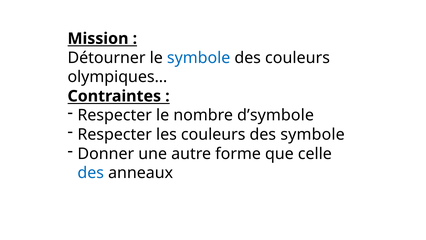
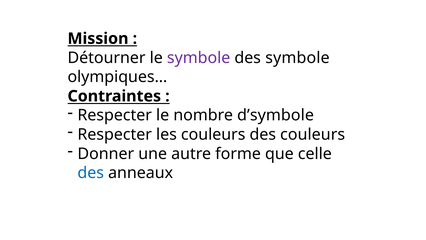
symbole at (199, 58) colour: blue -> purple
des couleurs: couleurs -> symbole
des symbole: symbole -> couleurs
